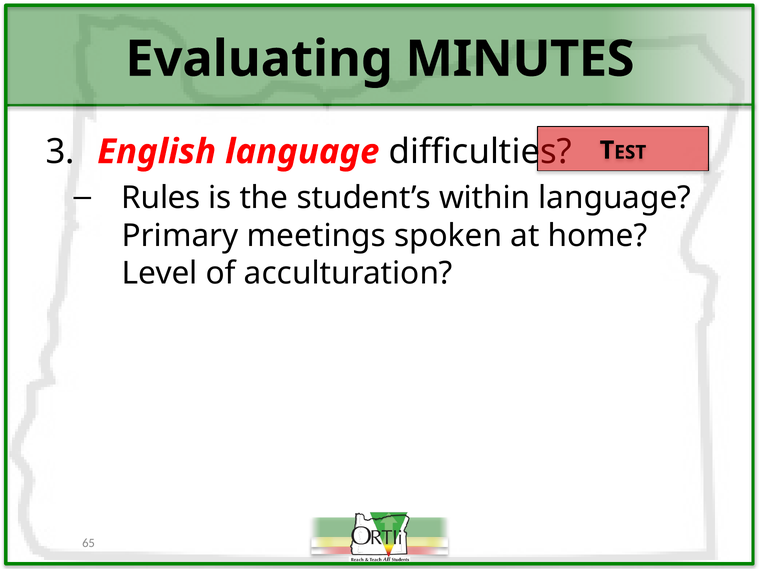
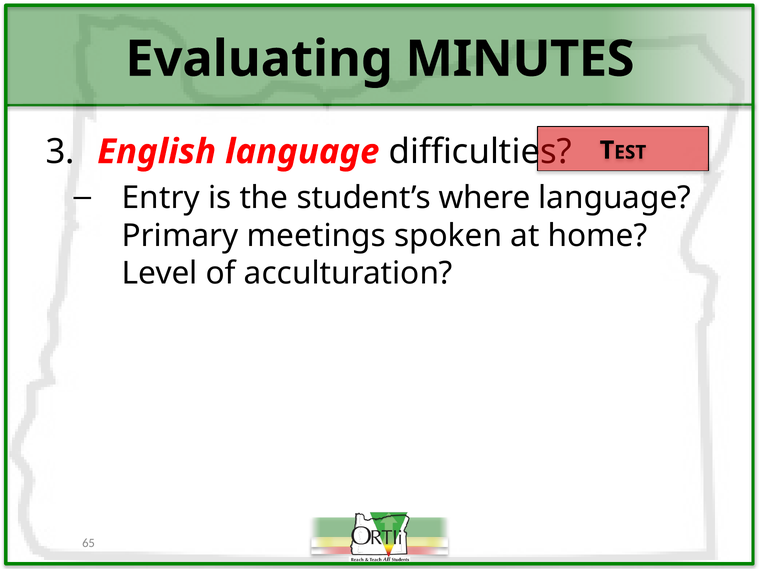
Rules: Rules -> Entry
within: within -> where
